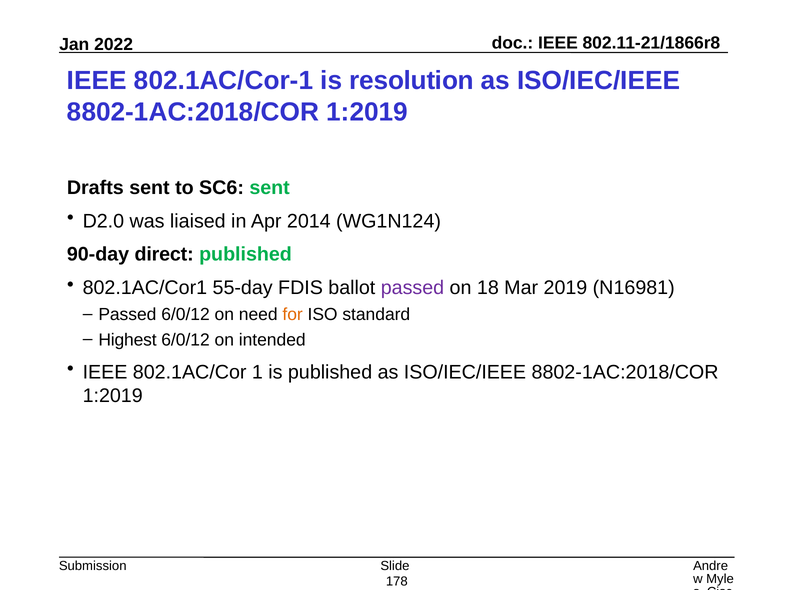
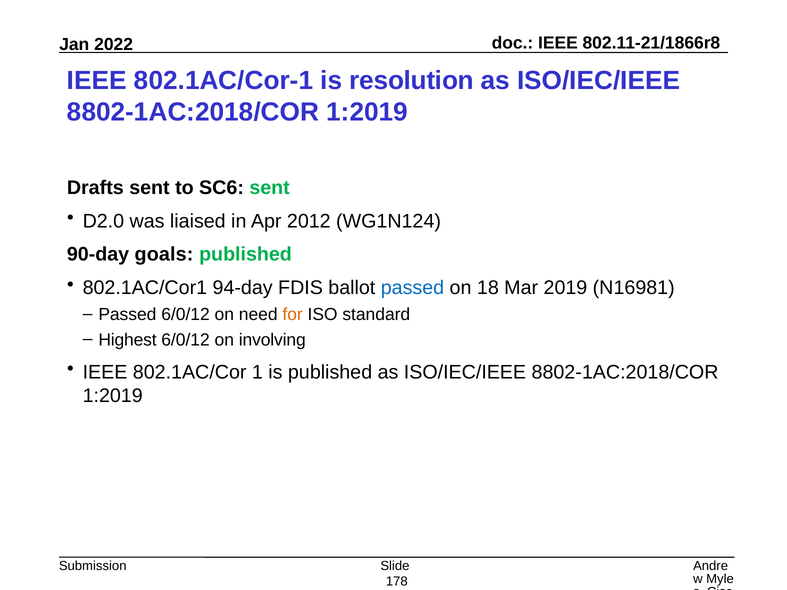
2014: 2014 -> 2012
direct: direct -> goals
55-day: 55-day -> 94-day
passed at (412, 288) colour: purple -> blue
intended: intended -> involving
